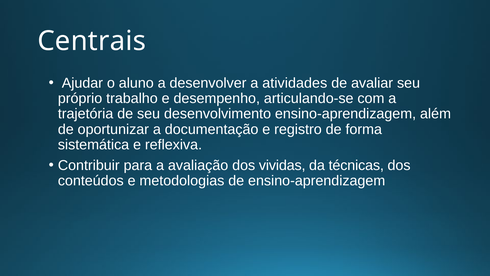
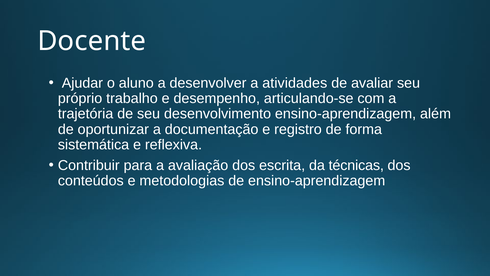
Centrais: Centrais -> Docente
vividas: vividas -> escrita
